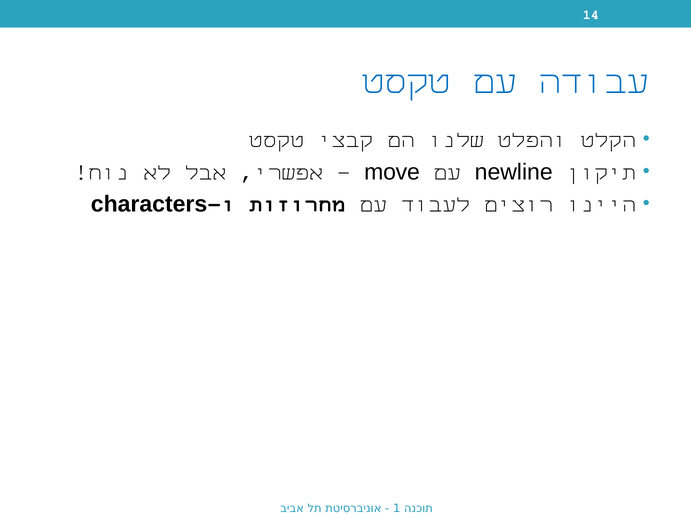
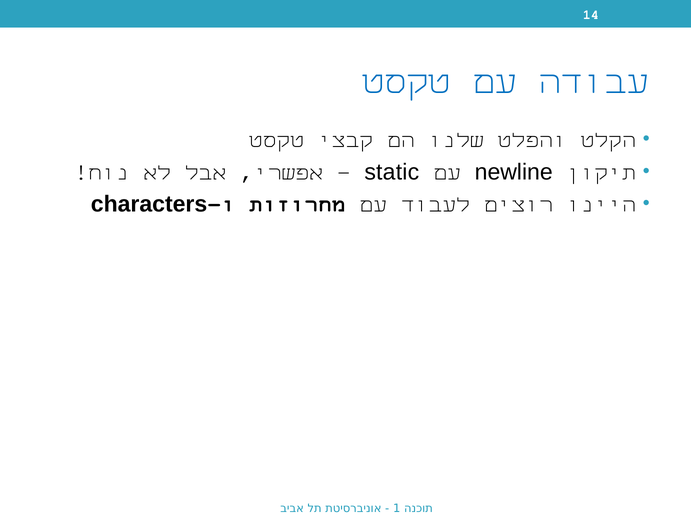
move: move -> static
